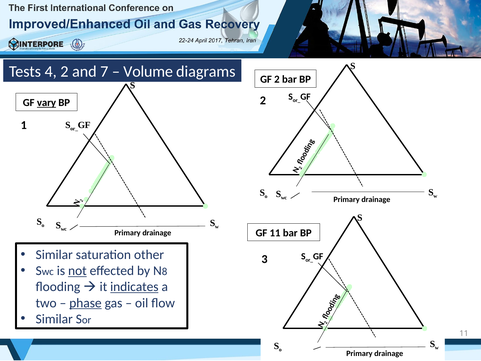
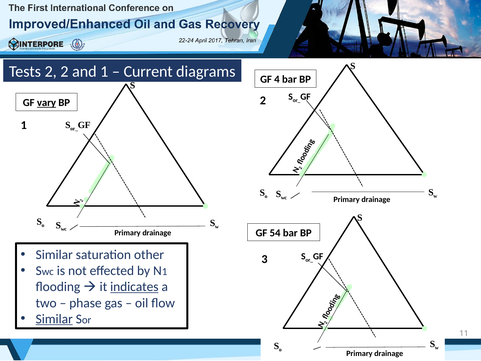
Tests 4: 4 -> 2
and 7: 7 -> 1
Volume: Volume -> Current
GF 2: 2 -> 4
GF 11: 11 -> 54
not underline: present -> none
8 at (165, 272): 8 -> 1
phase underline: present -> none
Similar at (54, 319) underline: none -> present
